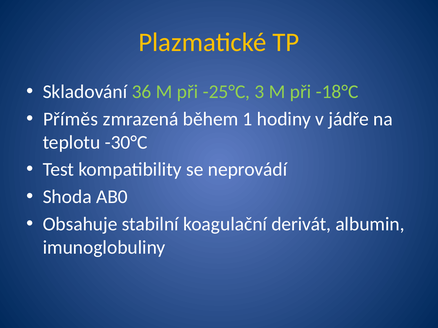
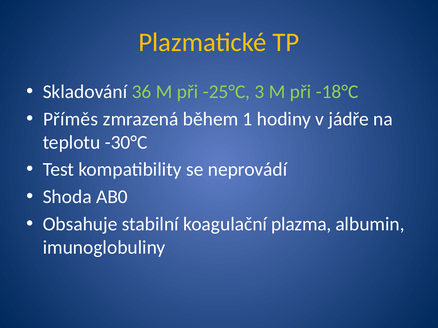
derivát: derivát -> plazma
